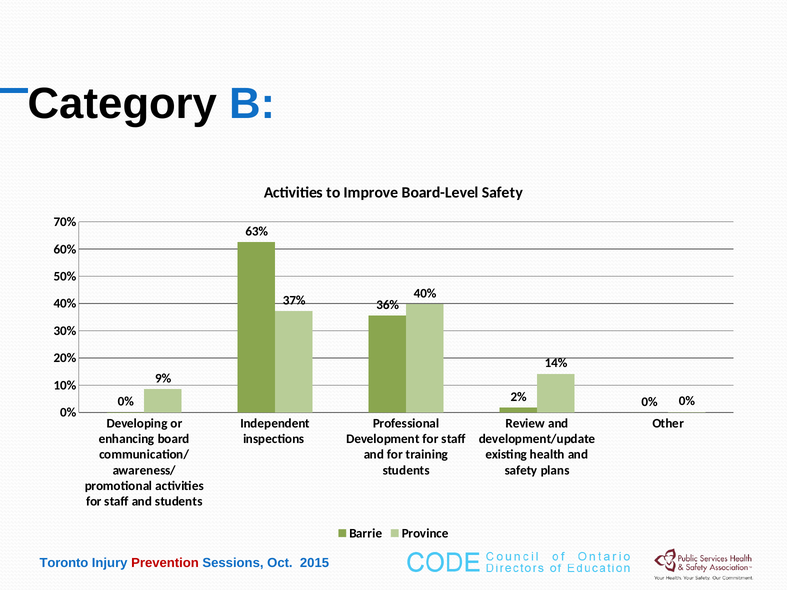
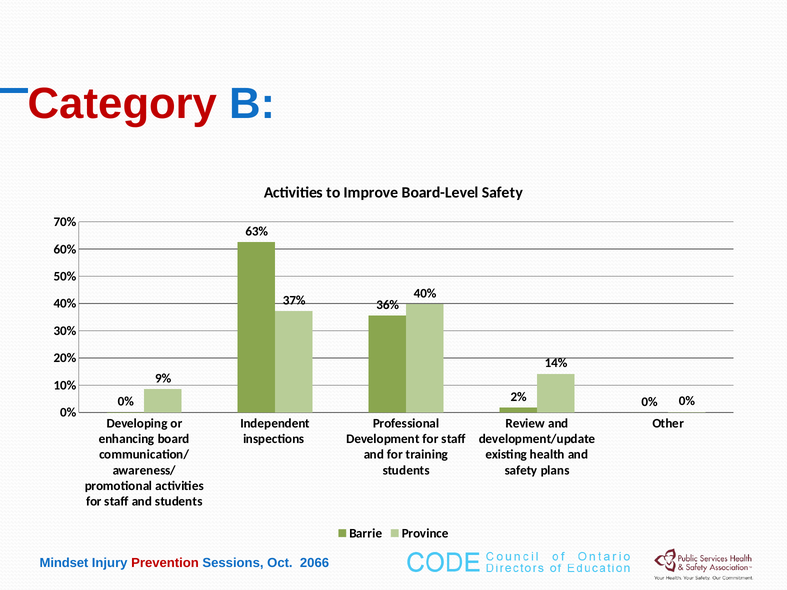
Category colour: black -> red
Toronto: Toronto -> Mindset
2015: 2015 -> 2066
